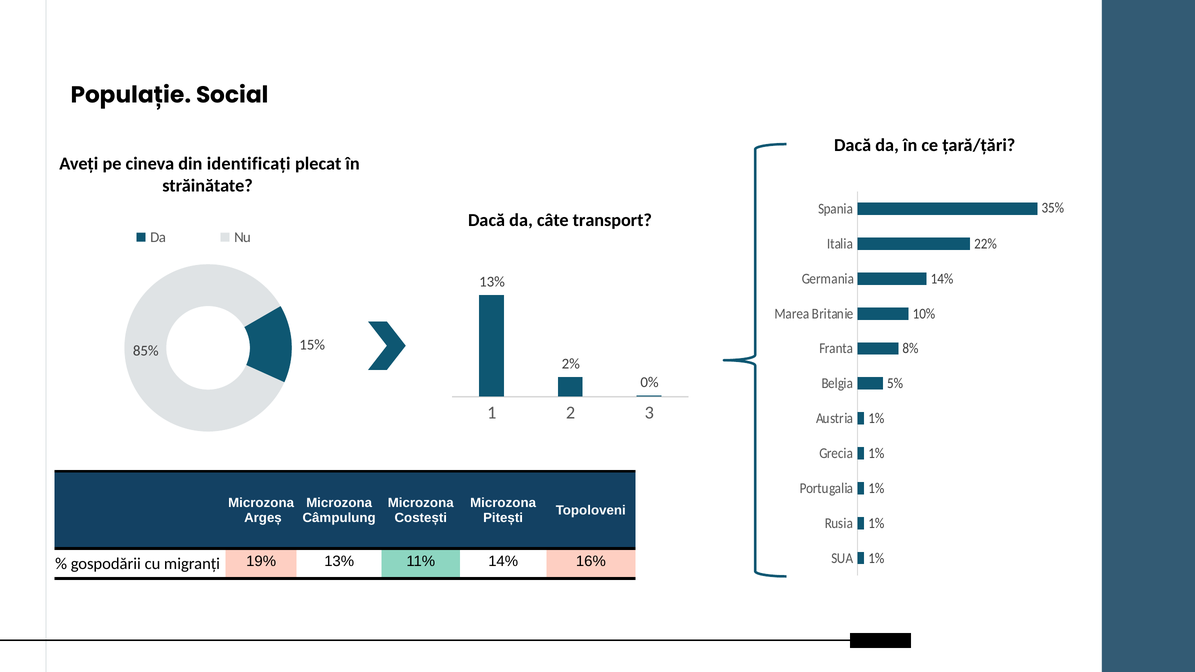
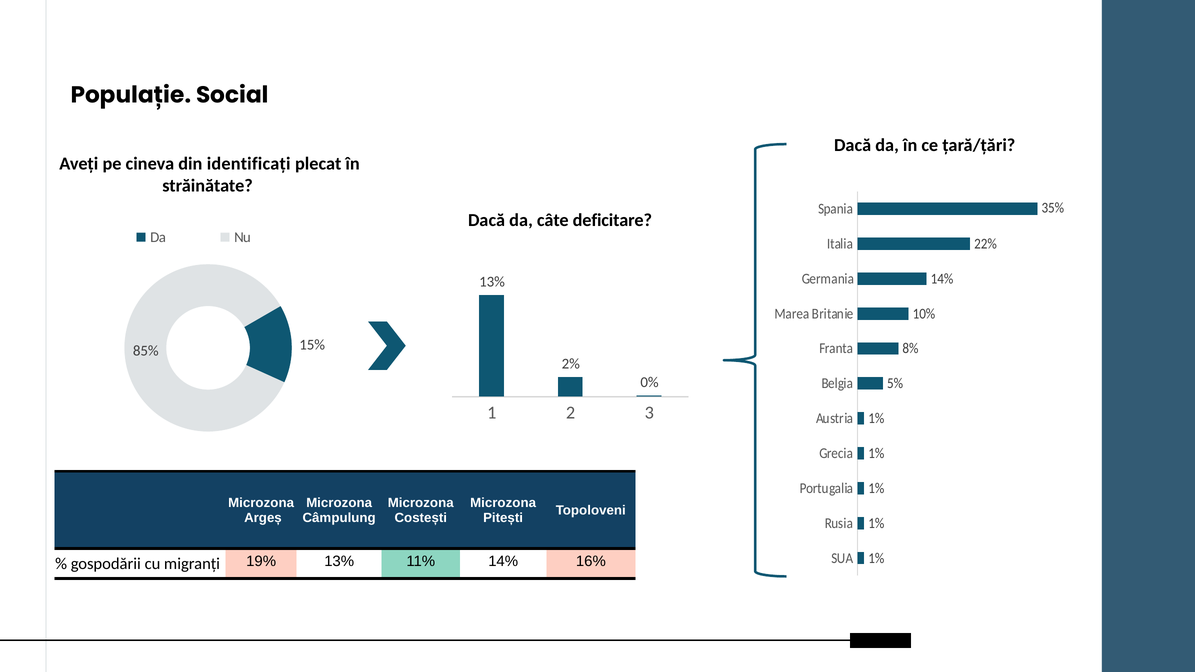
transport: transport -> deficitare
